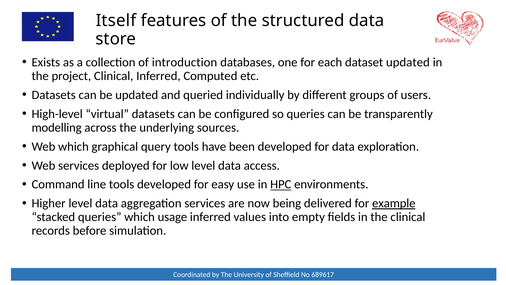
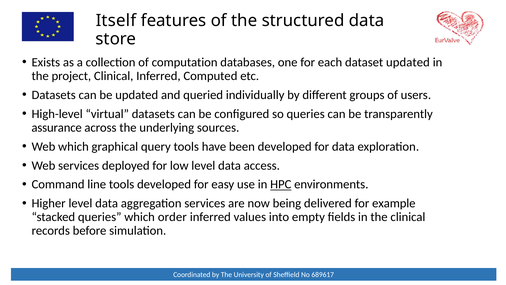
introduction: introduction -> computation
modelling: modelling -> assurance
example underline: present -> none
usage: usage -> order
